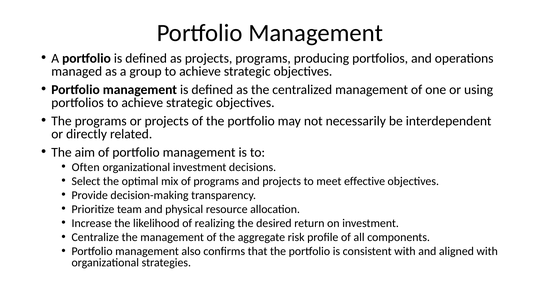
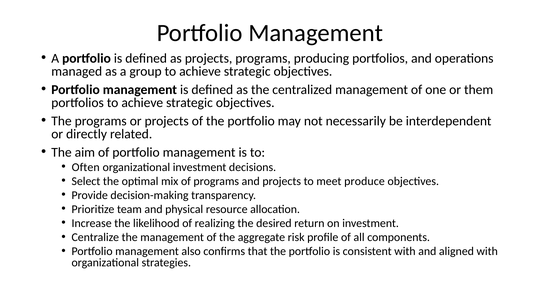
using: using -> them
effective: effective -> produce
